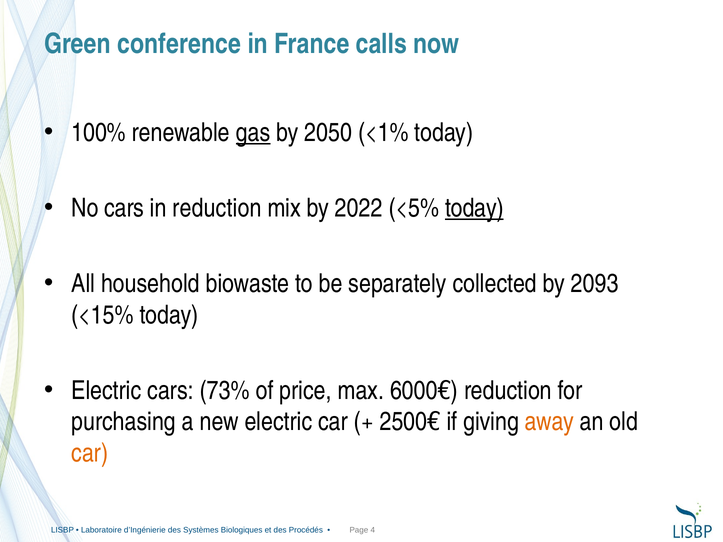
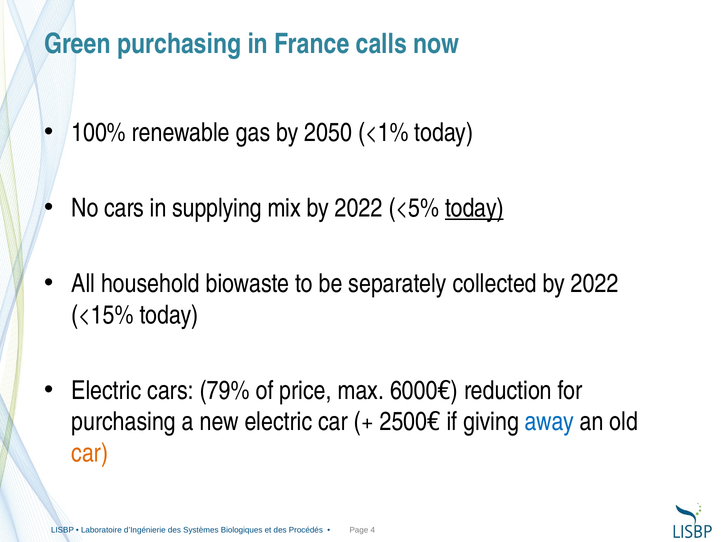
Green conference: conference -> purchasing
gas underline: present -> none
in reduction: reduction -> supplying
collected by 2093: 2093 -> 2022
73%: 73% -> 79%
away colour: orange -> blue
